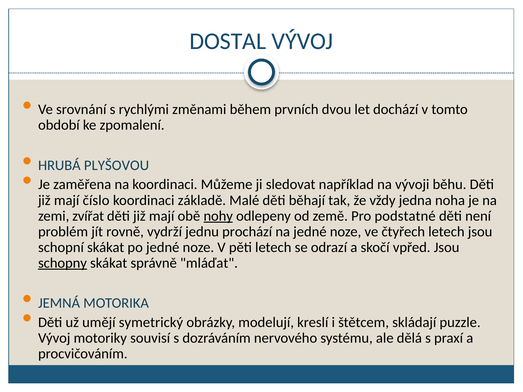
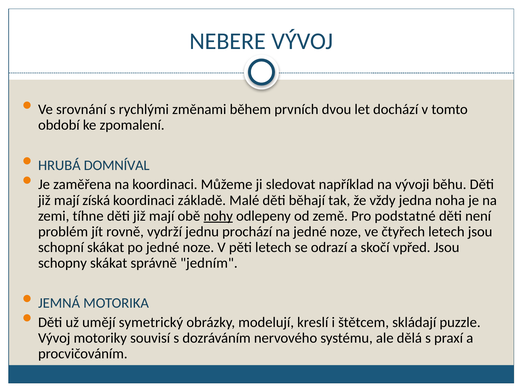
DOSTAL: DOSTAL -> NEBERE
PLYŠOVOU: PLYŠOVOU -> DOMNÍVAL
číslo: číslo -> získá
zvířat: zvířat -> tíhne
schopny underline: present -> none
mláďat: mláďat -> jedním
